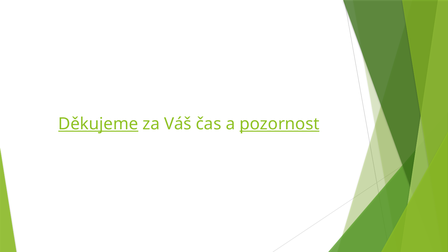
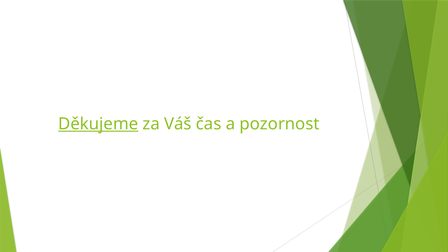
pozornost underline: present -> none
